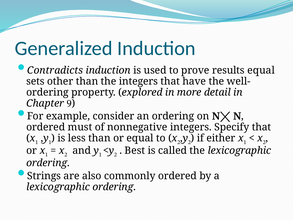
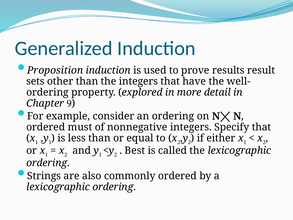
Contradicts: Contradicts -> Proposition
results equal: equal -> result
